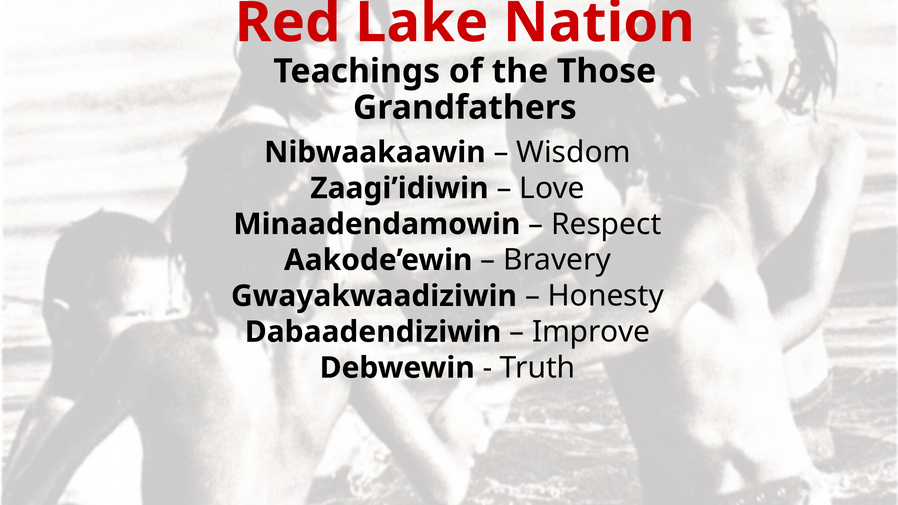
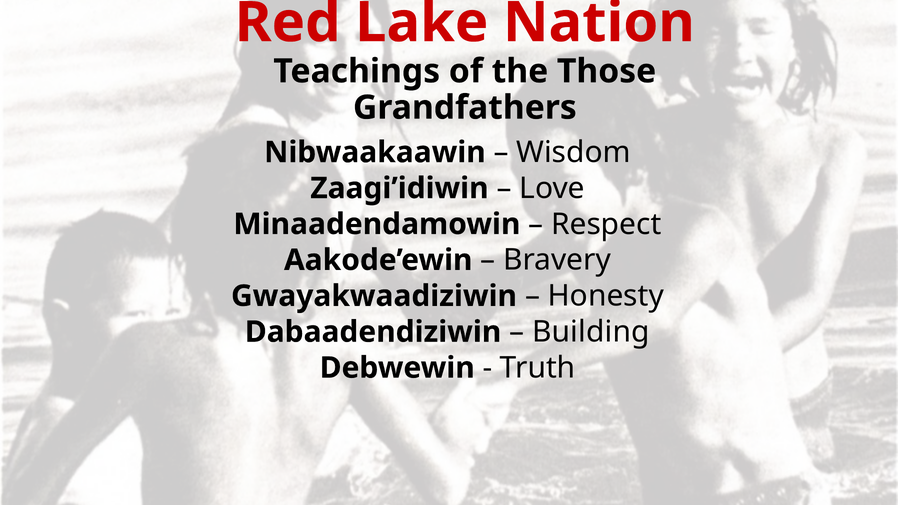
Improve: Improve -> Building
